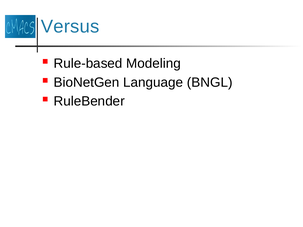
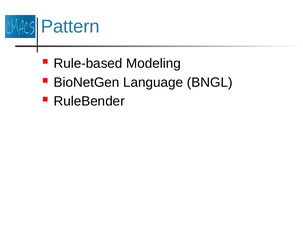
Versus: Versus -> Pattern
